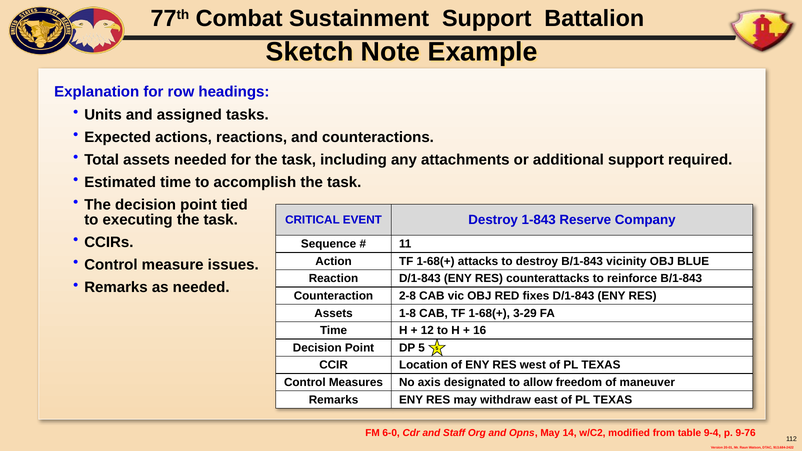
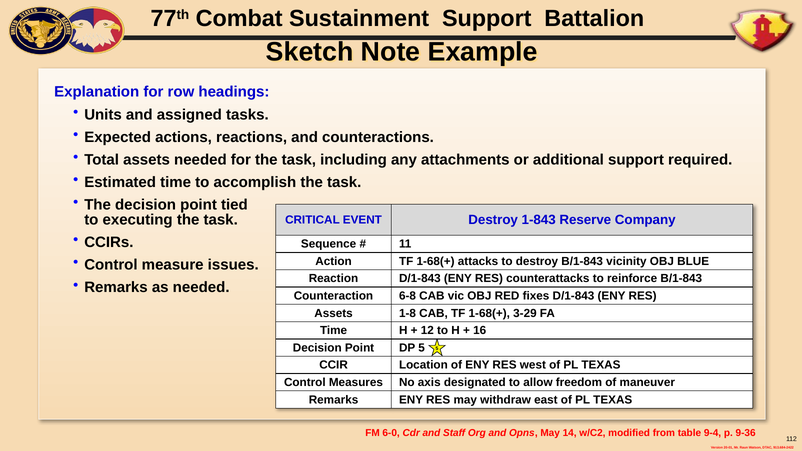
2-8: 2-8 -> 6-8
9-76: 9-76 -> 9-36
